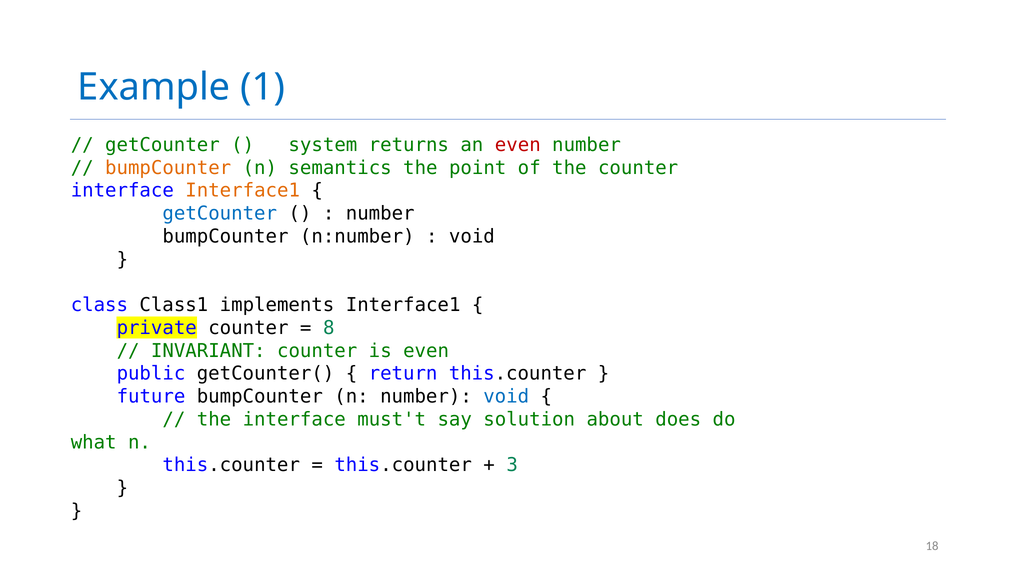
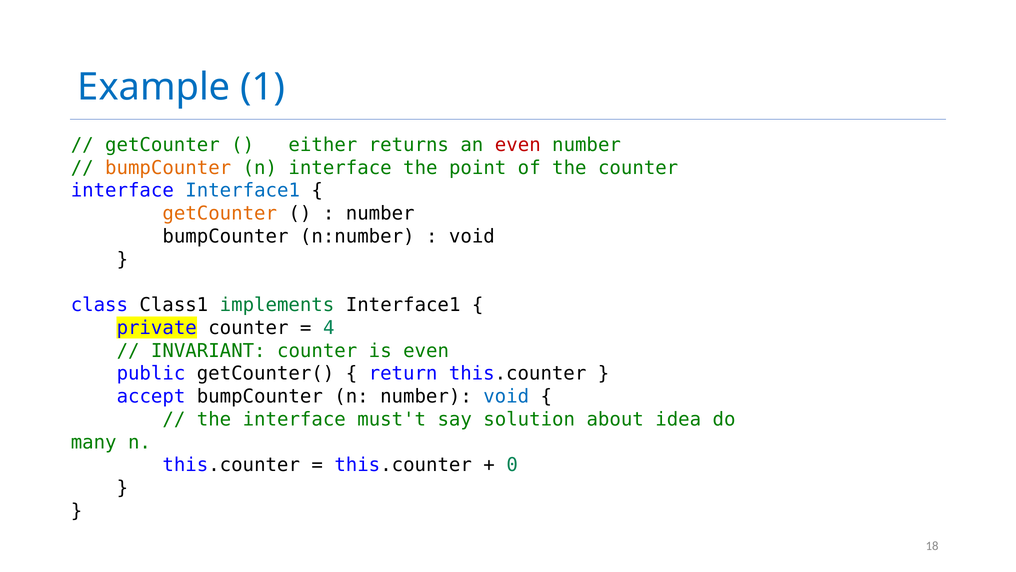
system: system -> either
n semantics: semantics -> interface
Interface1 at (243, 190) colour: orange -> blue
getCounter at (220, 213) colour: blue -> orange
implements colour: black -> green
8: 8 -> 4
future: future -> accept
does: does -> idea
what: what -> many
3: 3 -> 0
